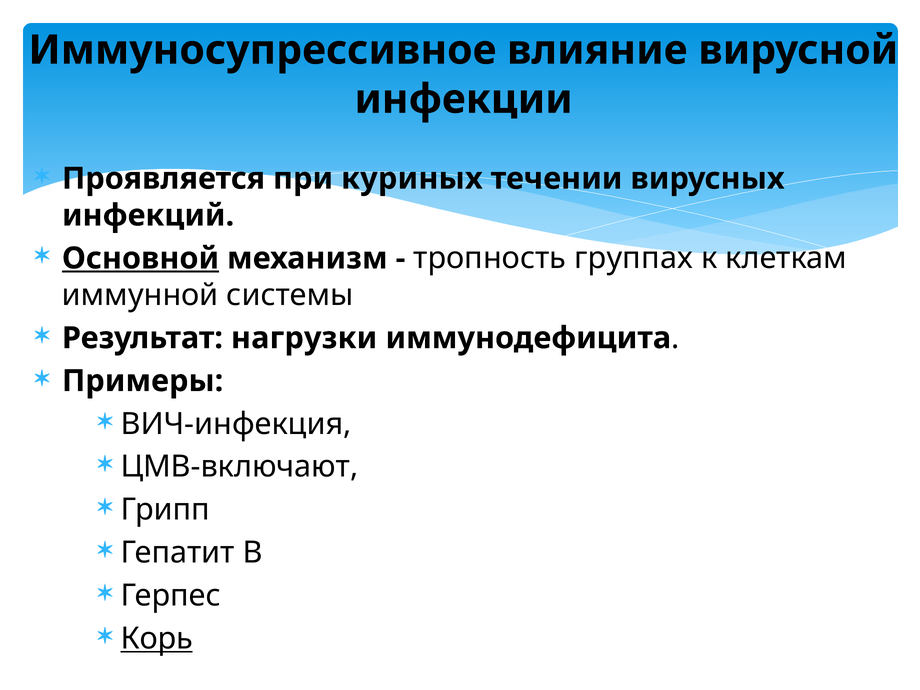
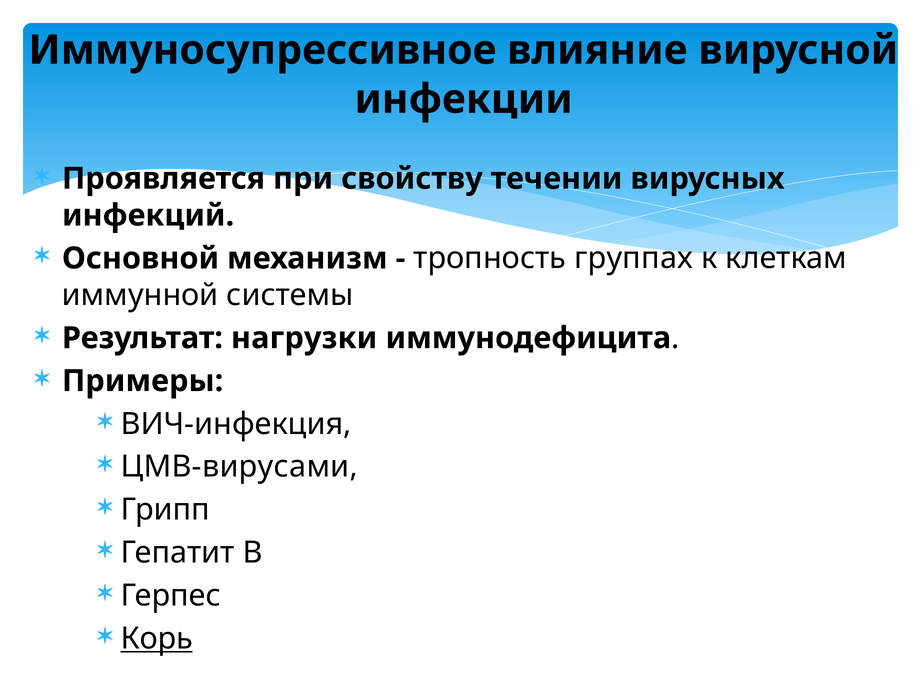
куриных: куриных -> свойству
Основной underline: present -> none
ЦМВ-включают: ЦМВ-включают -> ЦМВ-вирусами
